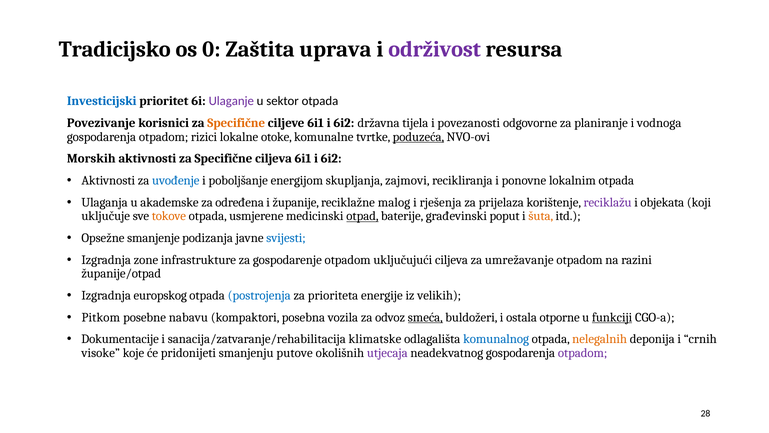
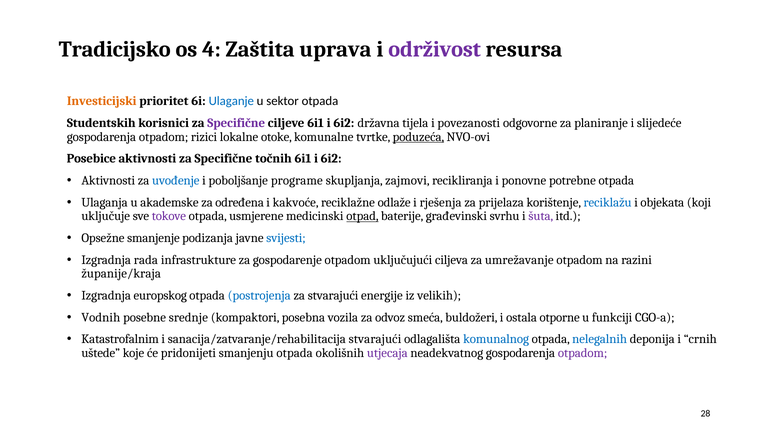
0: 0 -> 4
Investicijski colour: blue -> orange
Ulaganje colour: purple -> blue
Povezivanje: Povezivanje -> Studentskih
Specifične at (236, 123) colour: orange -> purple
vodnoga: vodnoga -> slijedeće
Morskih: Morskih -> Posebice
Specifične ciljeva: ciljeva -> točnih
energijom: energijom -> programe
lokalnim: lokalnim -> potrebne
županije: županije -> kakvoće
malog: malog -> odlaže
reciklažu colour: purple -> blue
tokove colour: orange -> purple
poput: poput -> svrhu
šuta colour: orange -> purple
zone: zone -> rada
županije/otpad: županije/otpad -> županije/kraja
za prioriteta: prioriteta -> stvarajući
Pitkom: Pitkom -> Vodnih
nabavu: nabavu -> srednje
smeća underline: present -> none
funkciji underline: present -> none
Dokumentacije: Dokumentacije -> Katastrofalnim
sanacija/zatvaranje/rehabilitacija klimatske: klimatske -> stvarajući
nelegalnih colour: orange -> blue
visoke: visoke -> uštede
smanjenju putove: putove -> otpada
